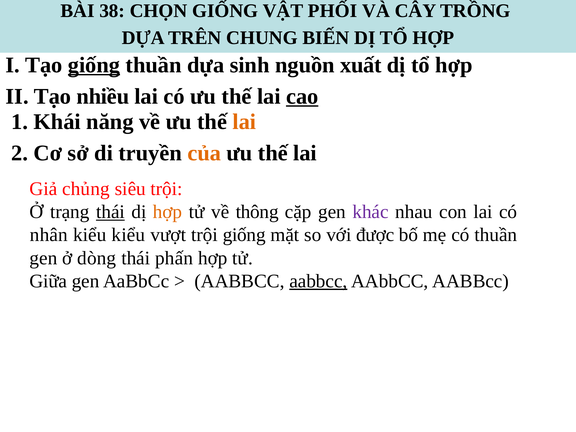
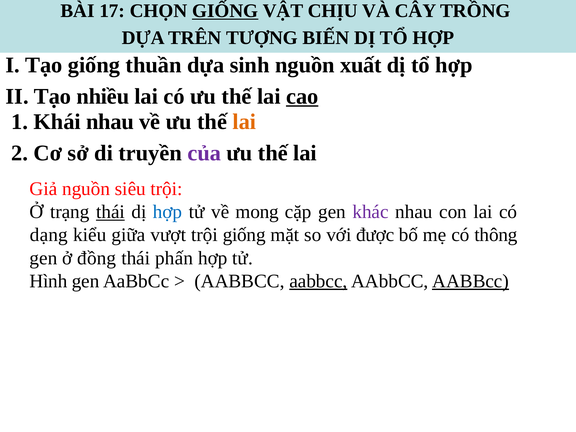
38: 38 -> 17
GIỐNG at (225, 11) underline: none -> present
PHỐI: PHỐI -> CHỊU
CHUNG: CHUNG -> TƯỢNG
giống at (94, 65) underline: present -> none
Khái năng: năng -> nhau
của colour: orange -> purple
Giả chủng: chủng -> nguồn
hợp at (168, 212) colour: orange -> blue
thông: thông -> mong
nhân: nhân -> dạng
kiểu kiểu: kiểu -> giữa
có thuần: thuần -> thông
dòng: dòng -> đồng
Giữa: Giữa -> Hình
AABBcc at (471, 281) underline: none -> present
